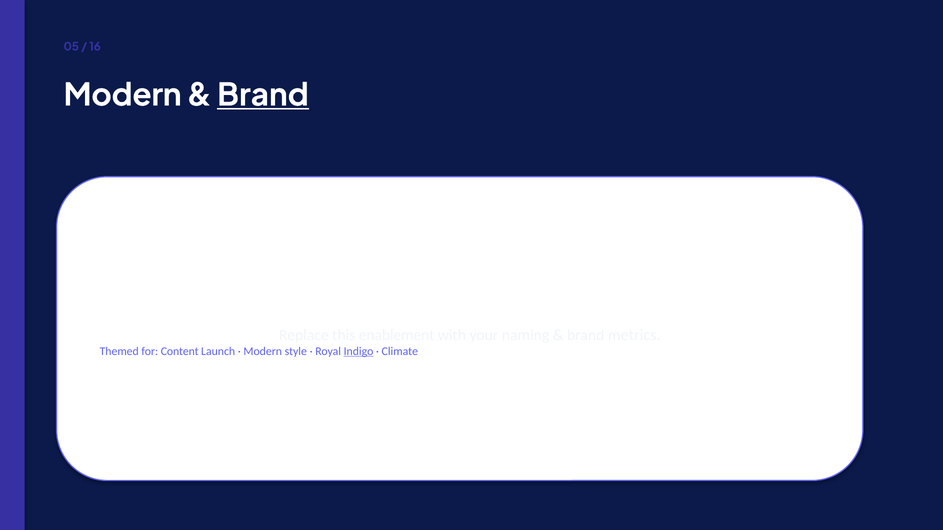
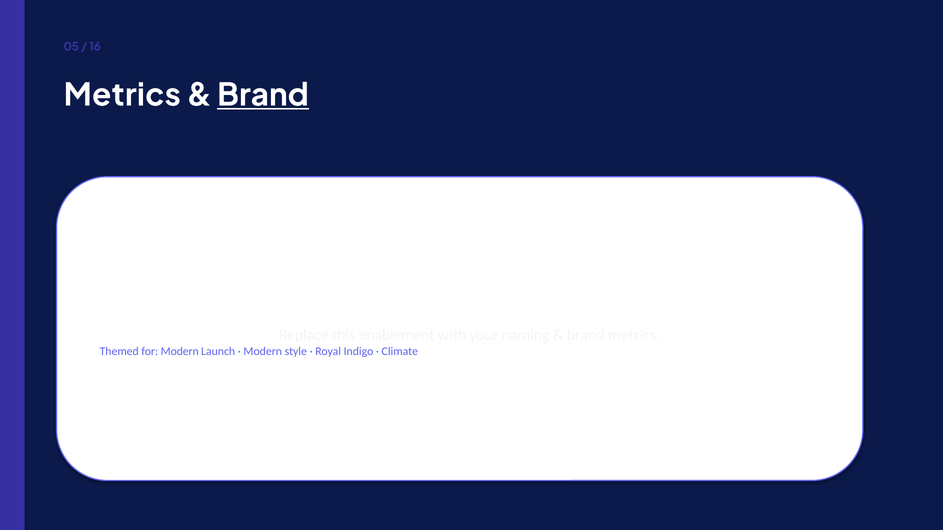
Modern at (123, 95): Modern -> Metrics
for Content: Content -> Modern
Indigo underline: present -> none
